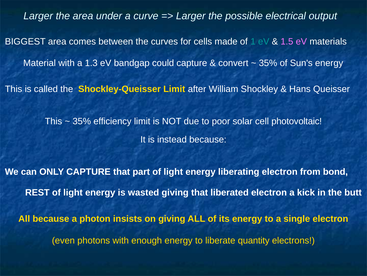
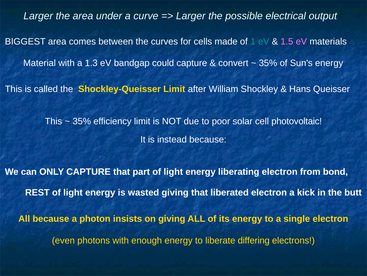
quantity: quantity -> differing
